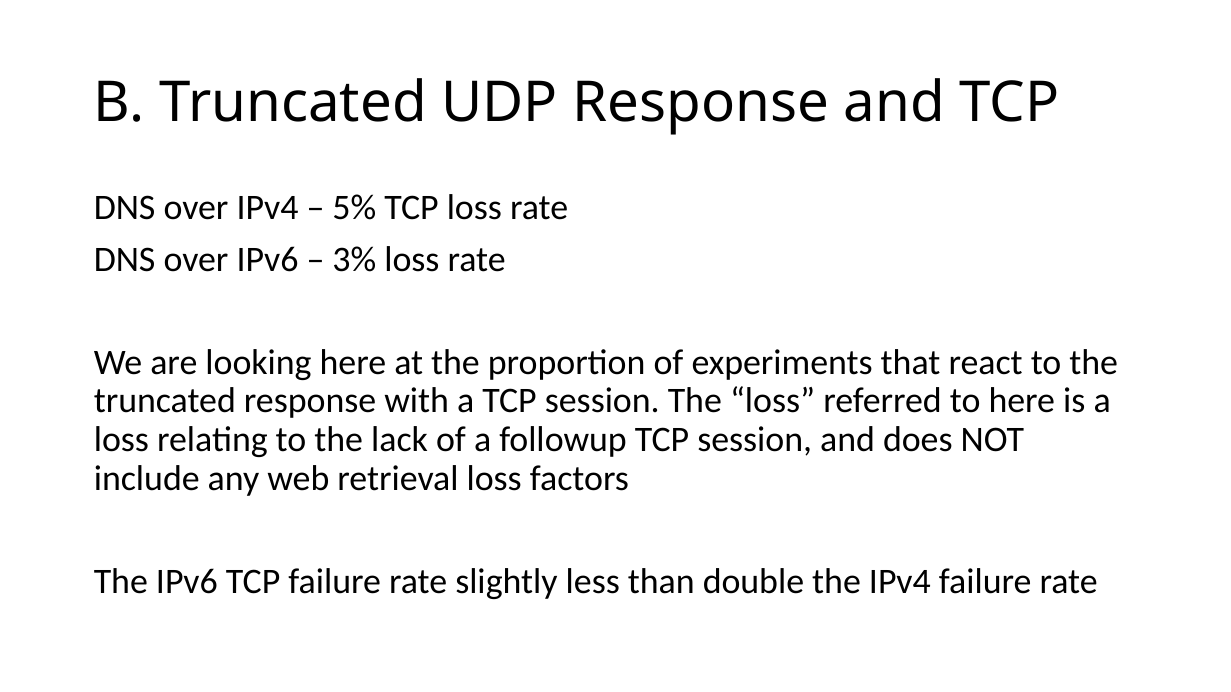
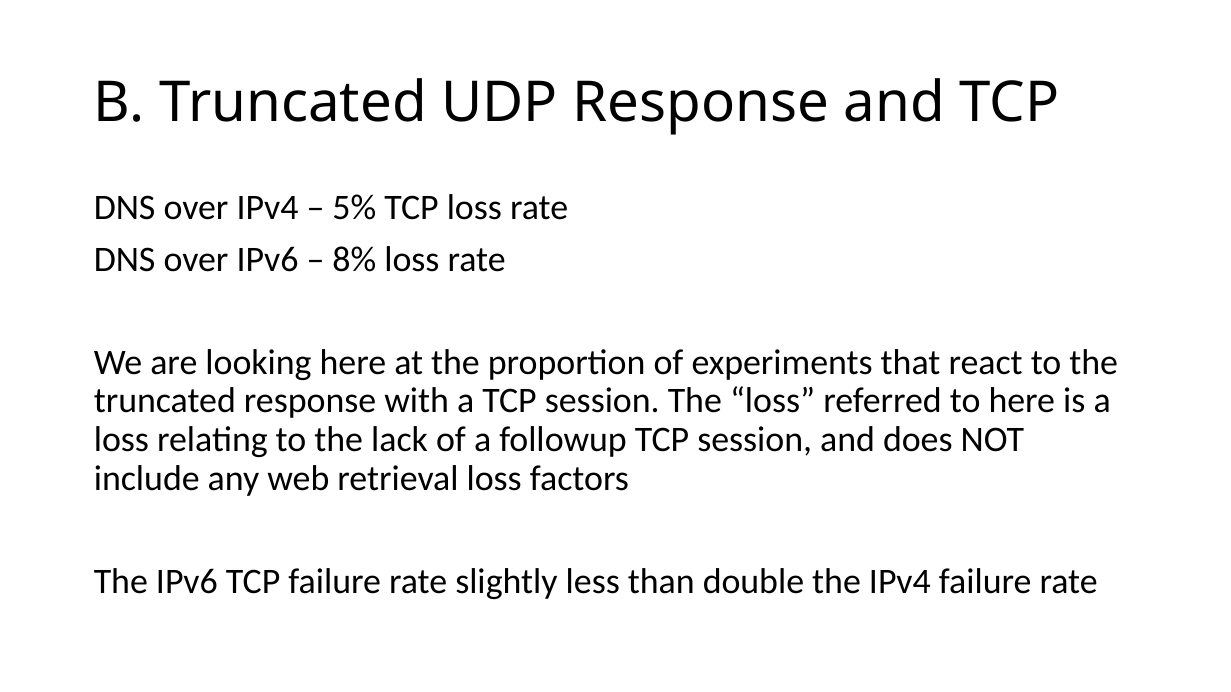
3%: 3% -> 8%
